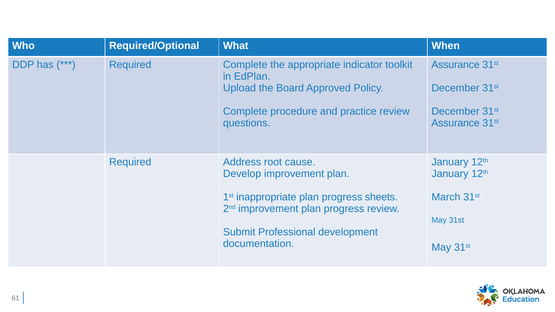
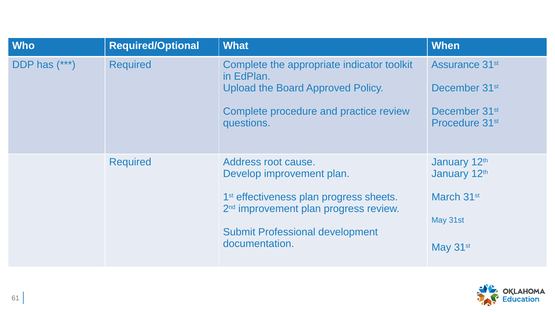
Assurance at (456, 123): Assurance -> Procedure
inappropriate: inappropriate -> effectiveness
